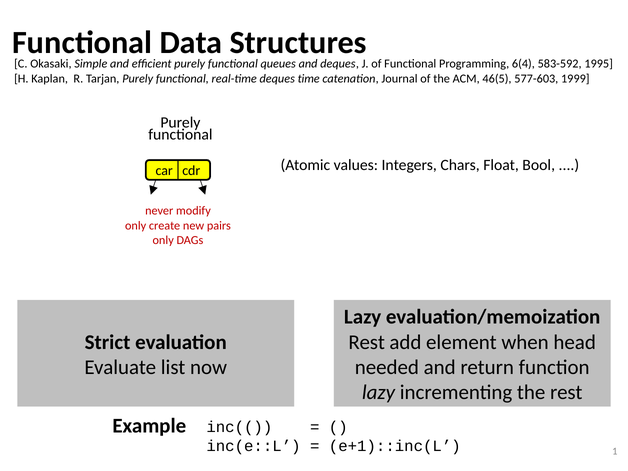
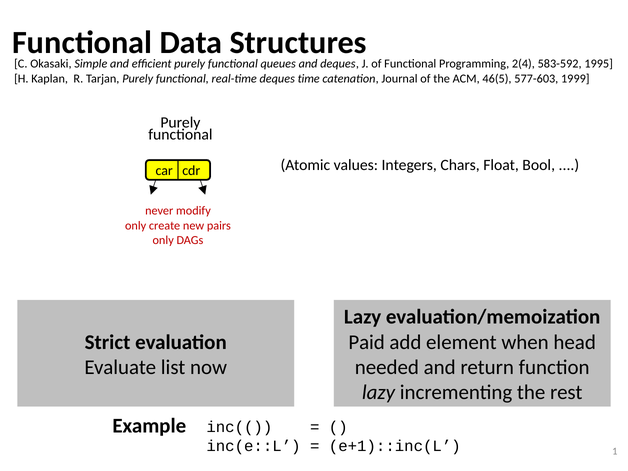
6(4: 6(4 -> 2(4
Rest at (367, 342): Rest -> Paid
